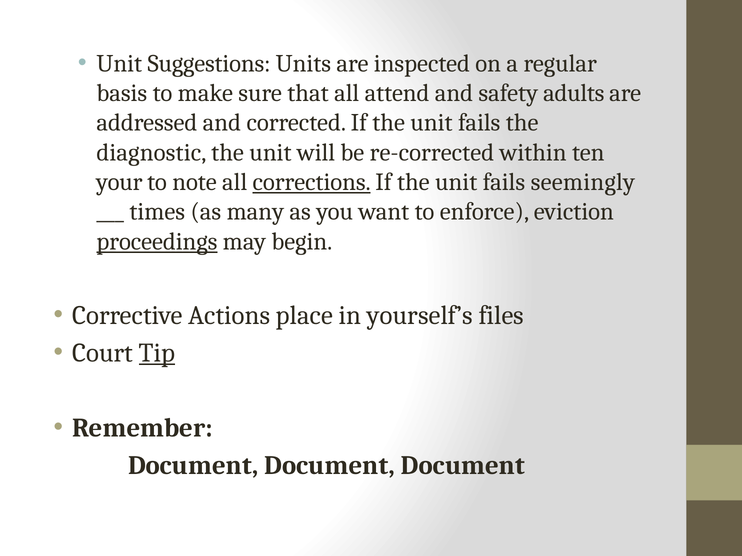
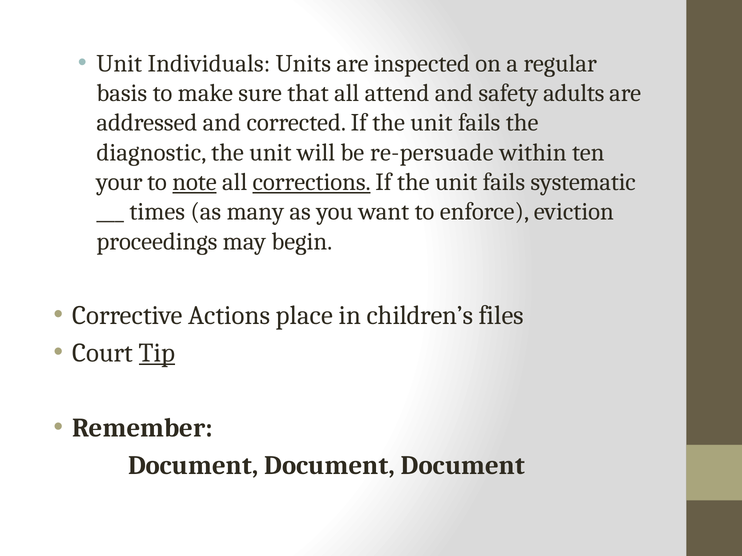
Suggestions: Suggestions -> Individuals
re-corrected: re-corrected -> re-persuade
note underline: none -> present
seemingly: seemingly -> systematic
proceedings underline: present -> none
yourself’s: yourself’s -> children’s
